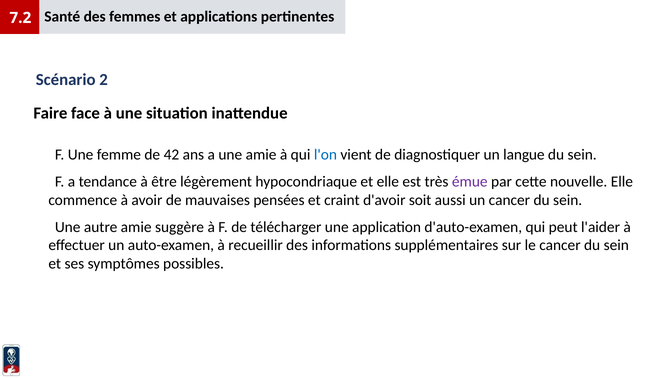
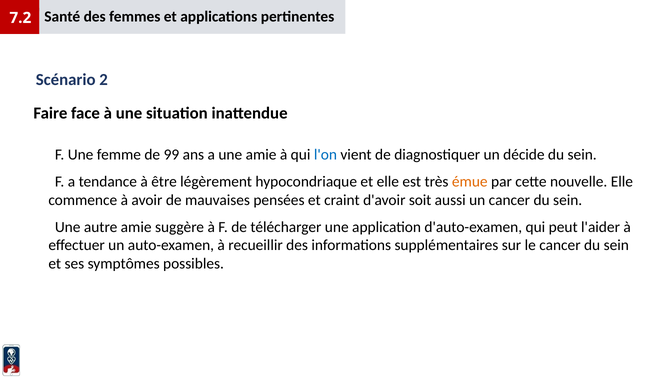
42: 42 -> 99
langue: langue -> décide
émue colour: purple -> orange
